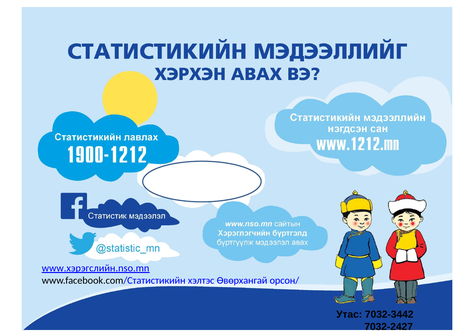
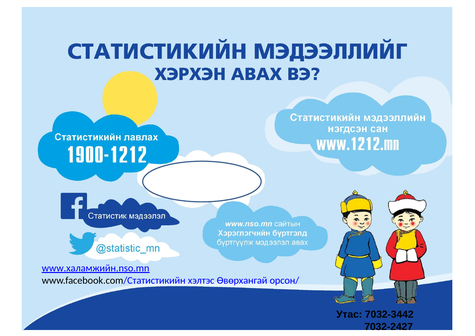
www.хэрэгслийн.nso.mn: www.хэрэгслийн.nso.mn -> www.халамжийн.nso.mn
